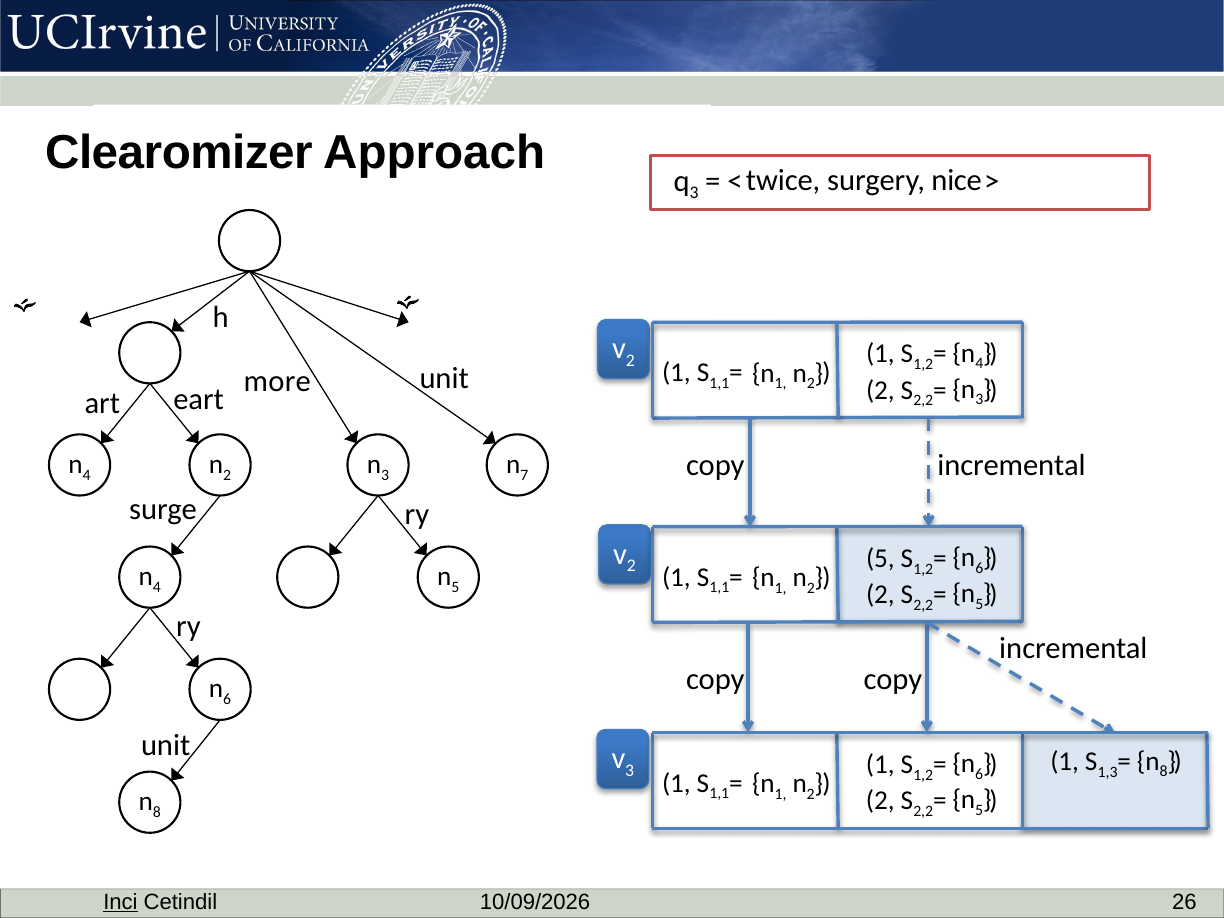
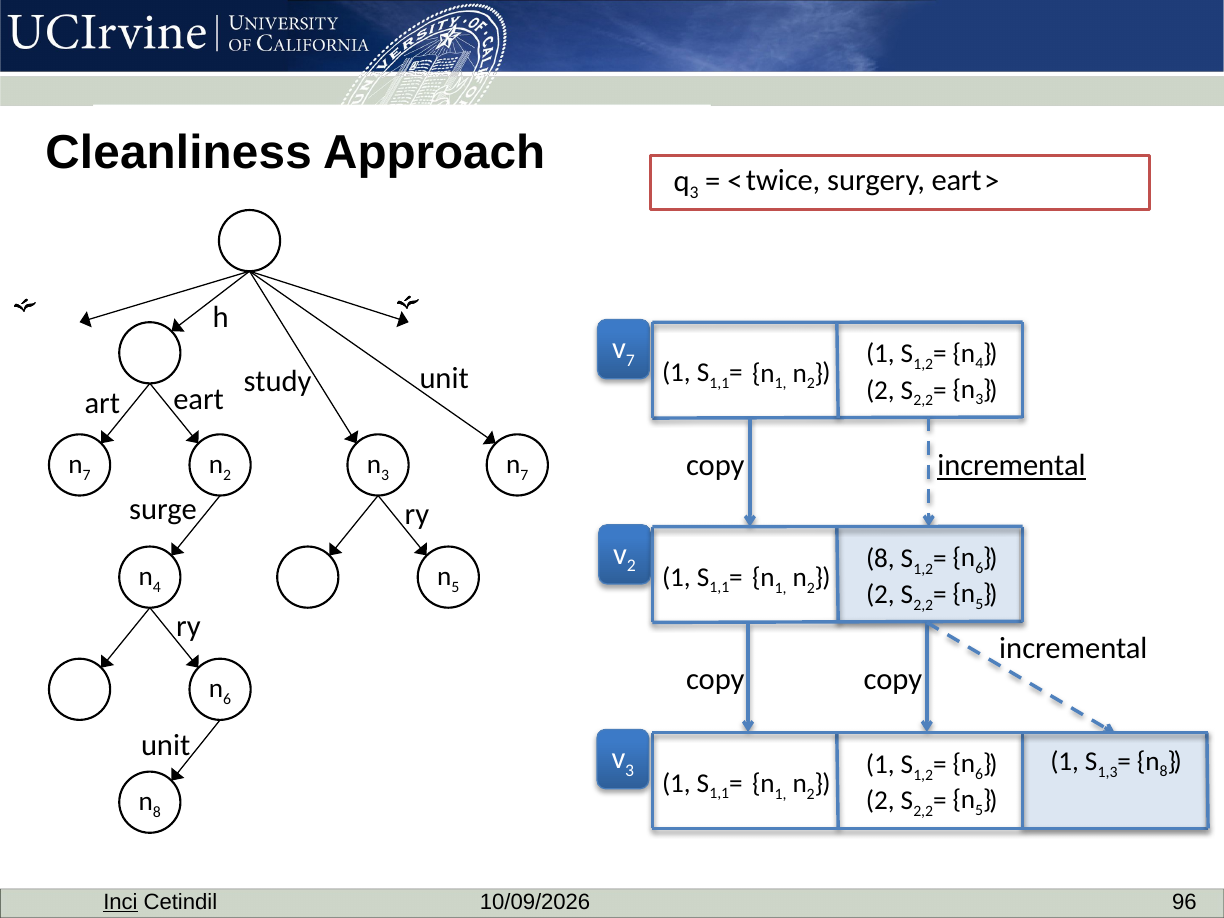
Clearomizer: Clearomizer -> Cleanliness
surgery nice: nice -> eart
2 at (630, 361): 2 -> 7
more: more -> study
incremental at (1012, 466) underline: none -> present
4 at (87, 475): 4 -> 7
5 at (880, 558): 5 -> 8
26: 26 -> 96
